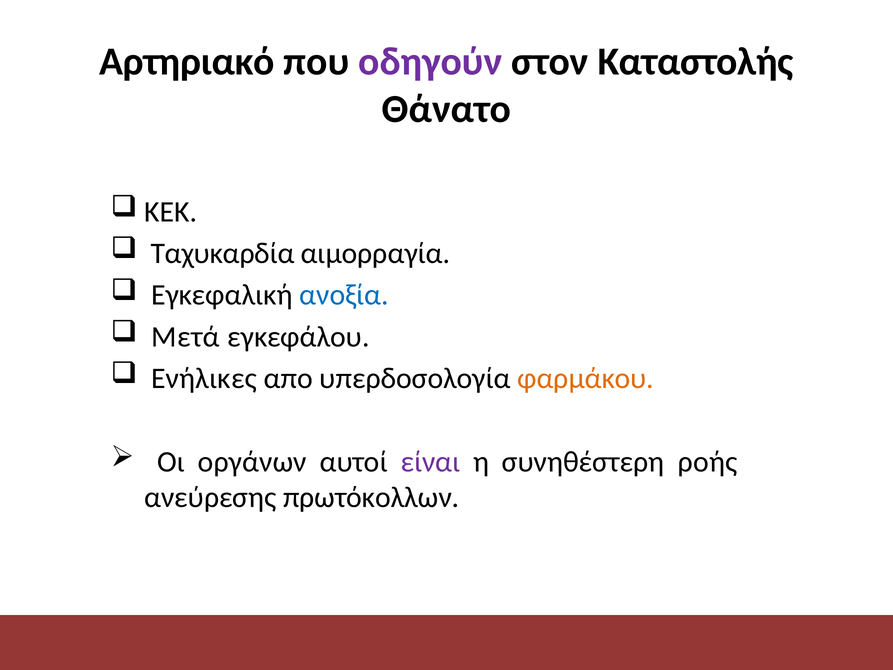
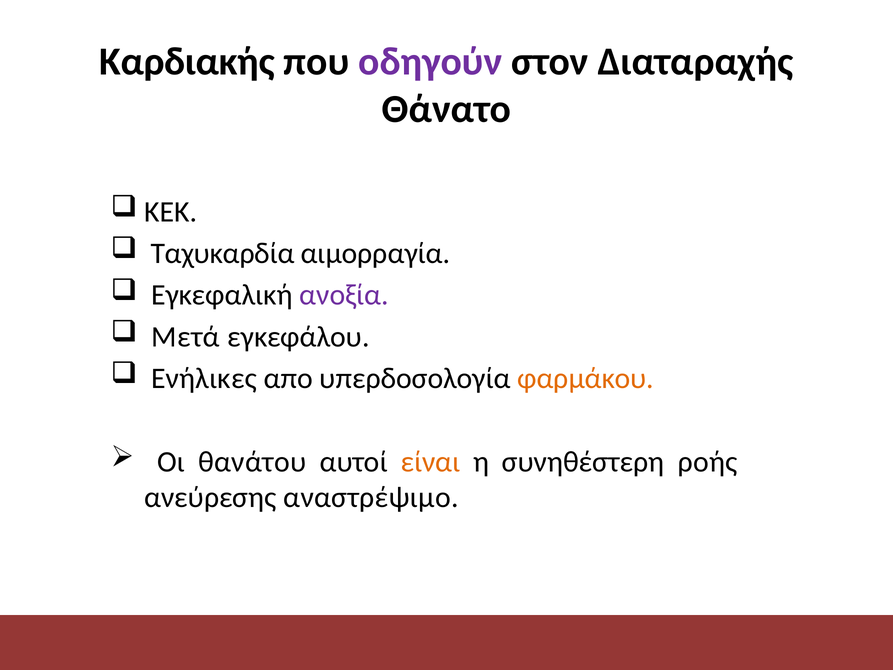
Αρτηριακό: Αρτηριακό -> Καρδιακής
Καταστολής: Καταστολής -> Διαταραχής
ανοξία colour: blue -> purple
οργάνων: οργάνων -> θανάτου
είναι colour: purple -> orange
πρωτόκολλων: πρωτόκολλων -> αναστρέψιμο
